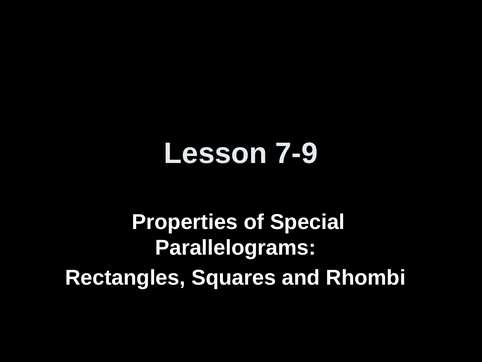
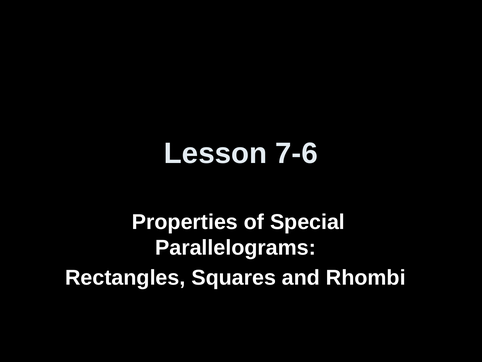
7-9: 7-9 -> 7-6
